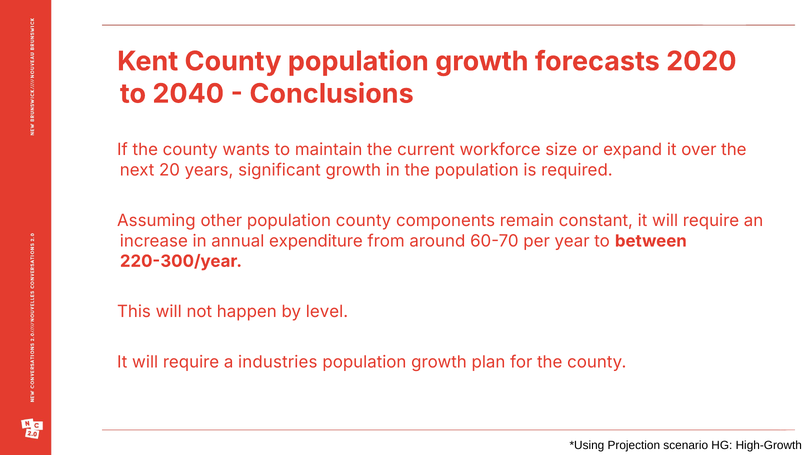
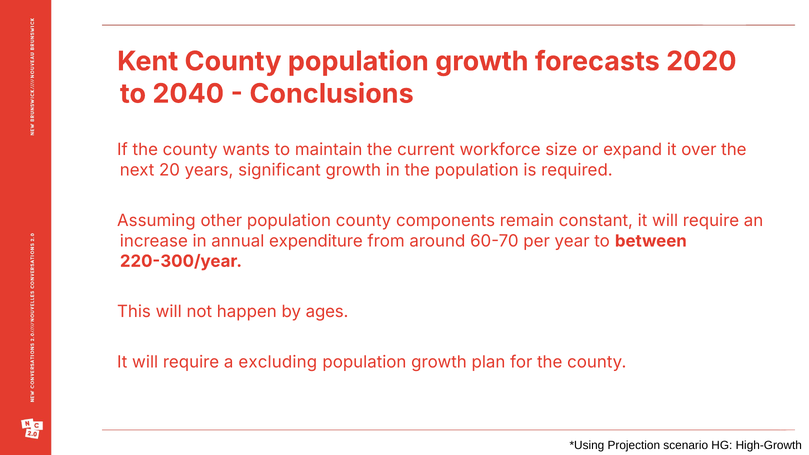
level: level -> ages
industries: industries -> excluding
